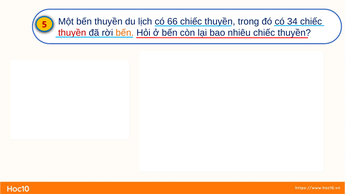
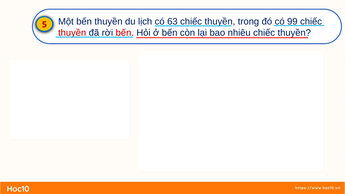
66: 66 -> 63
34: 34 -> 99
bến at (125, 33) colour: orange -> red
